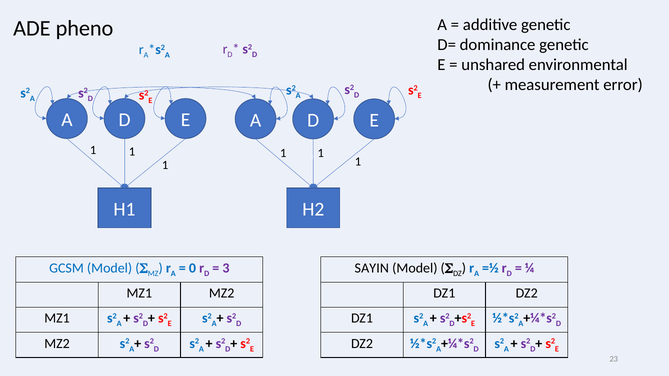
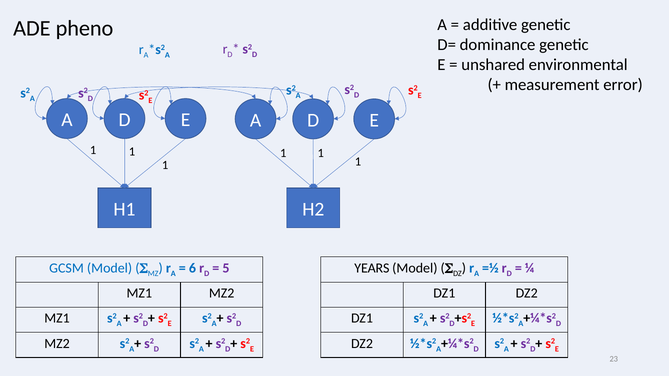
0: 0 -> 6
3: 3 -> 5
SAYIN: SAYIN -> YEARS
